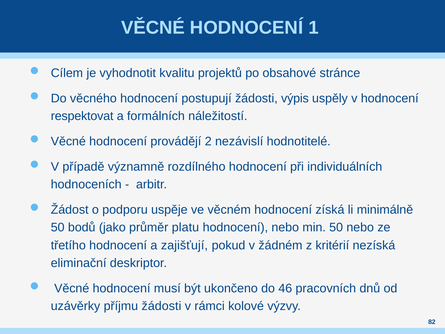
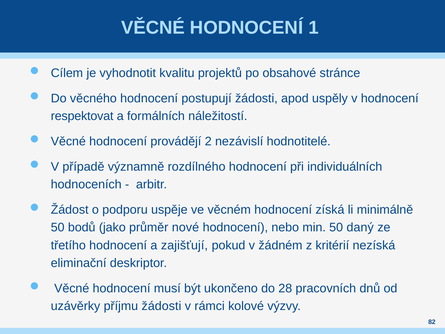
výpis: výpis -> apod
platu: platu -> nové
50 nebo: nebo -> daný
46: 46 -> 28
